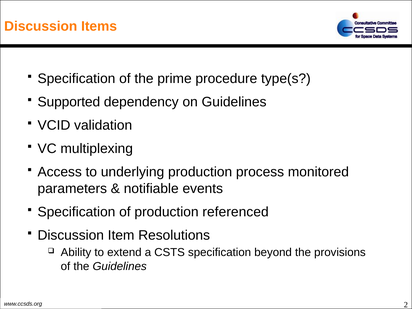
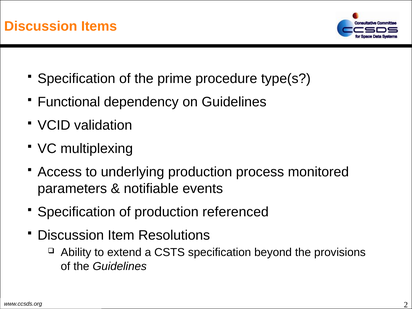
Supported: Supported -> Functional
